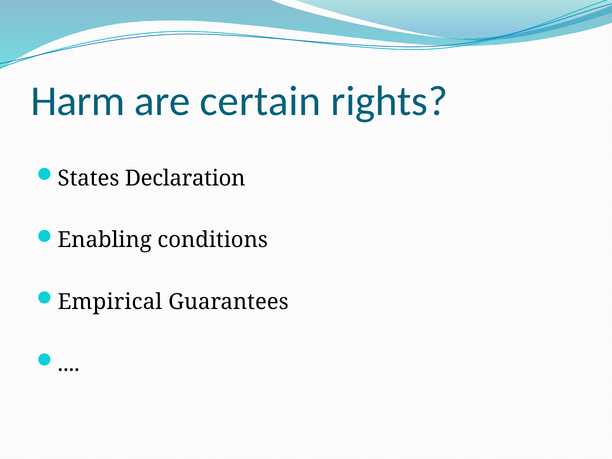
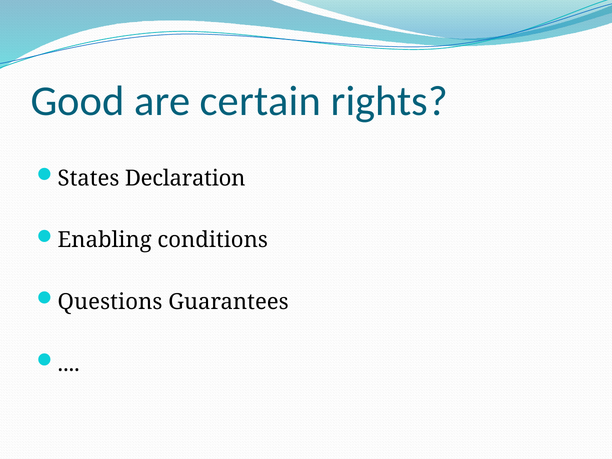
Harm: Harm -> Good
Empirical: Empirical -> Questions
